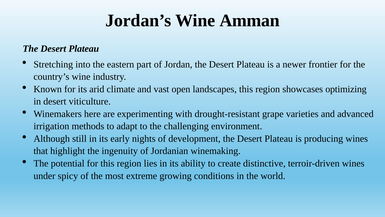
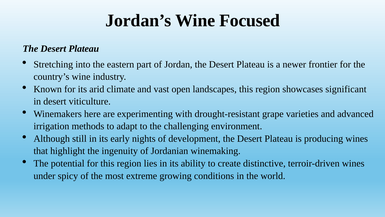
Amman: Amman -> Focused
optimizing: optimizing -> significant
